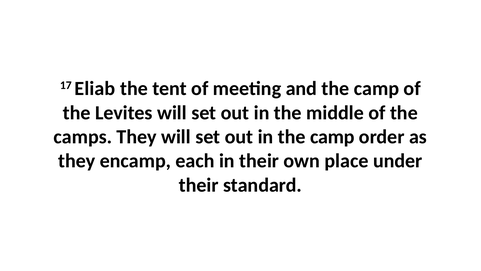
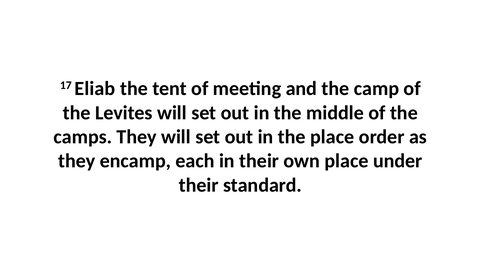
in the camp: camp -> place
